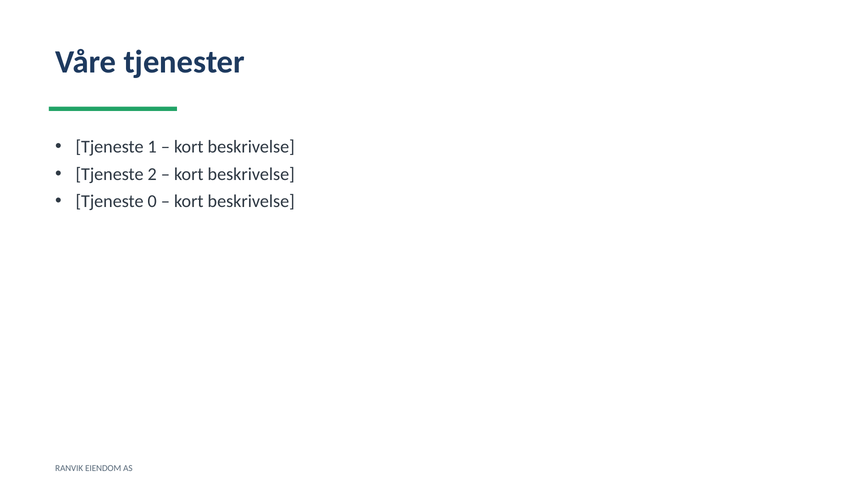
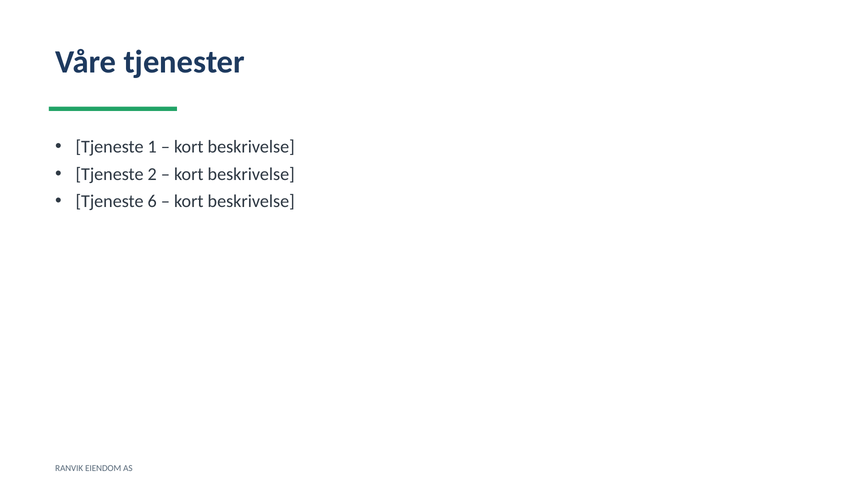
0: 0 -> 6
